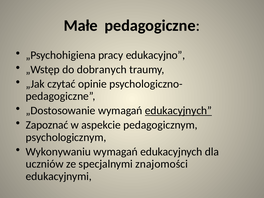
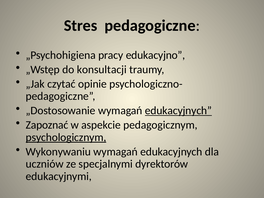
Małe: Małe -> Stres
dobranych: dobranych -> konsultacji
psychologicznym underline: none -> present
znajomości: znajomości -> dyrektorów
